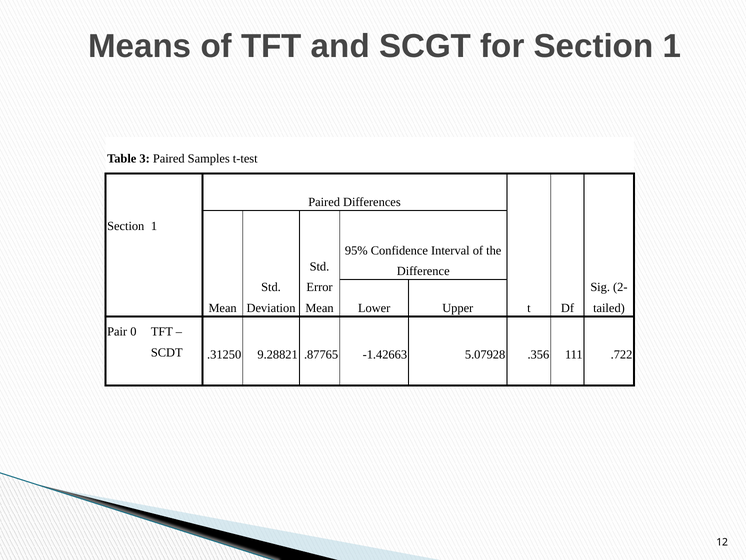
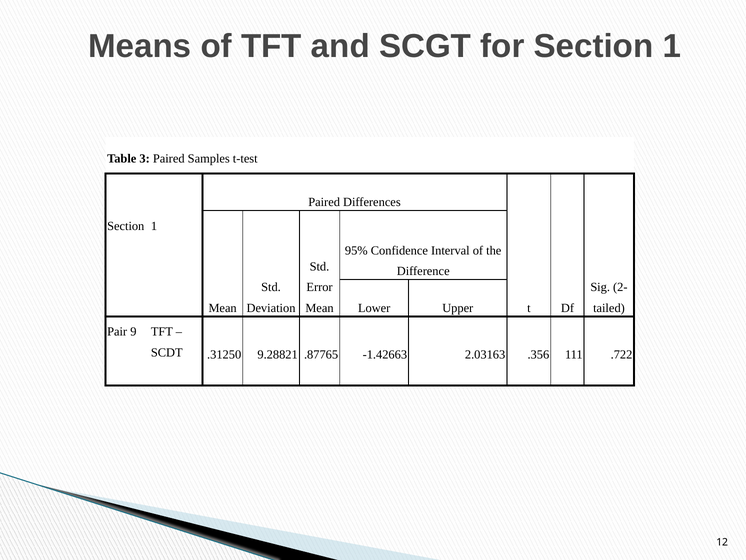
0: 0 -> 9
5.07928: 5.07928 -> 2.03163
